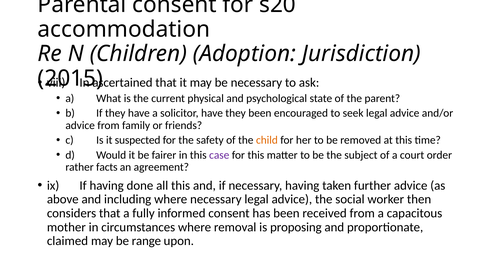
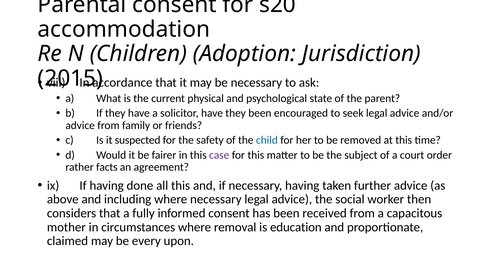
ascertained: ascertained -> accordance
child colour: orange -> blue
proposing: proposing -> education
range: range -> every
